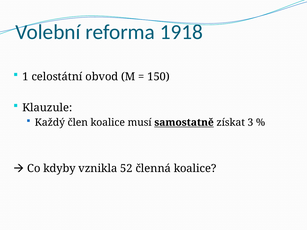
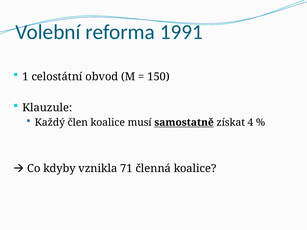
1918: 1918 -> 1991
3: 3 -> 4
52: 52 -> 71
